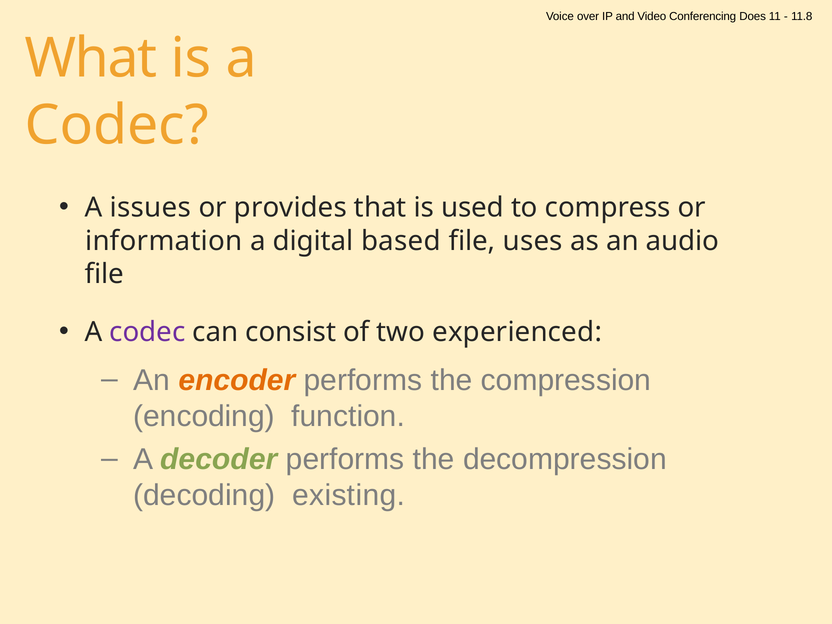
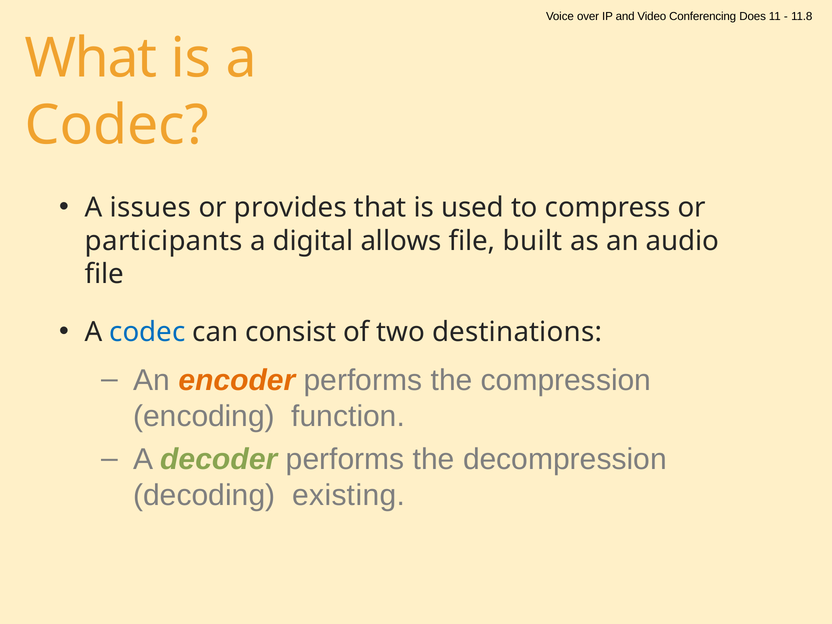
information: information -> participants
based: based -> allows
uses: uses -> built
codec at (147, 332) colour: purple -> blue
experienced: experienced -> destinations
